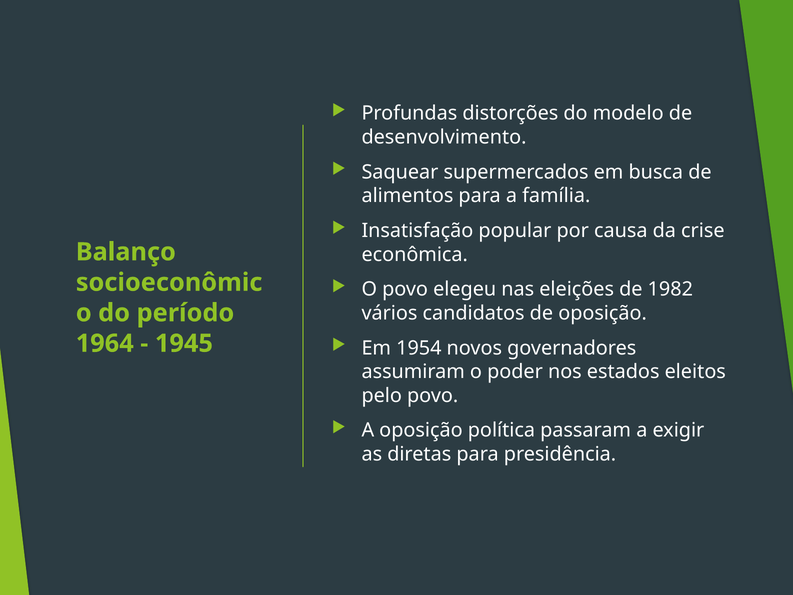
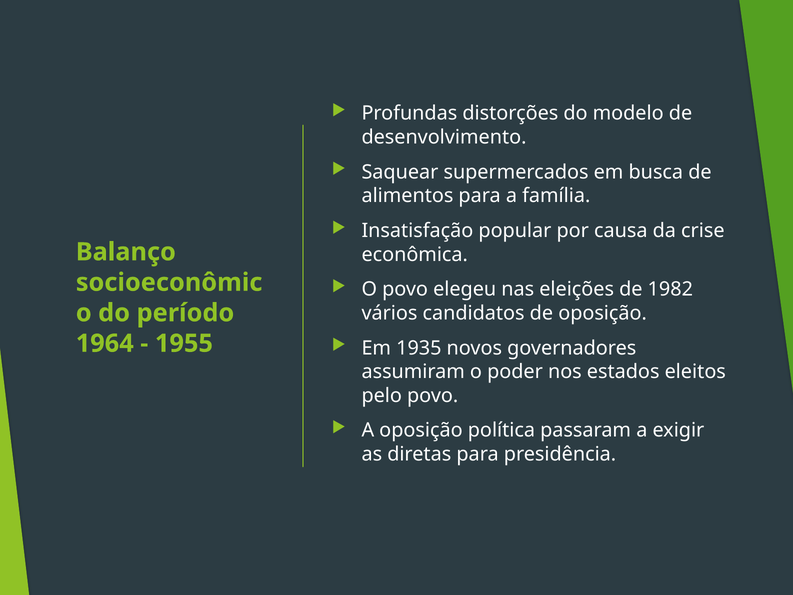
1945: 1945 -> 1955
1954: 1954 -> 1935
